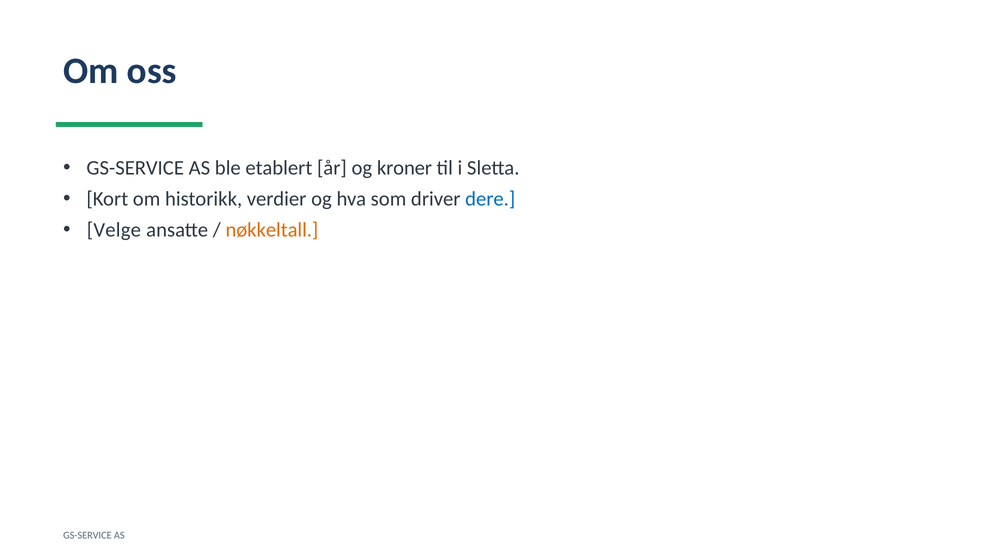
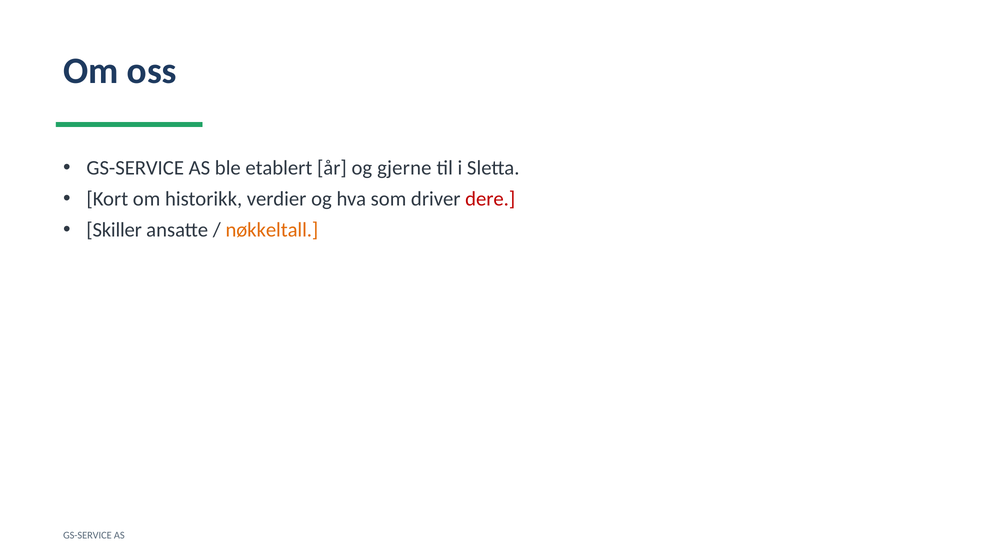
kroner: kroner -> gjerne
dere colour: blue -> red
Velge: Velge -> Skiller
